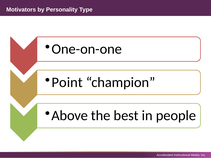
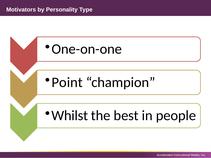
Above: Above -> Whilst
